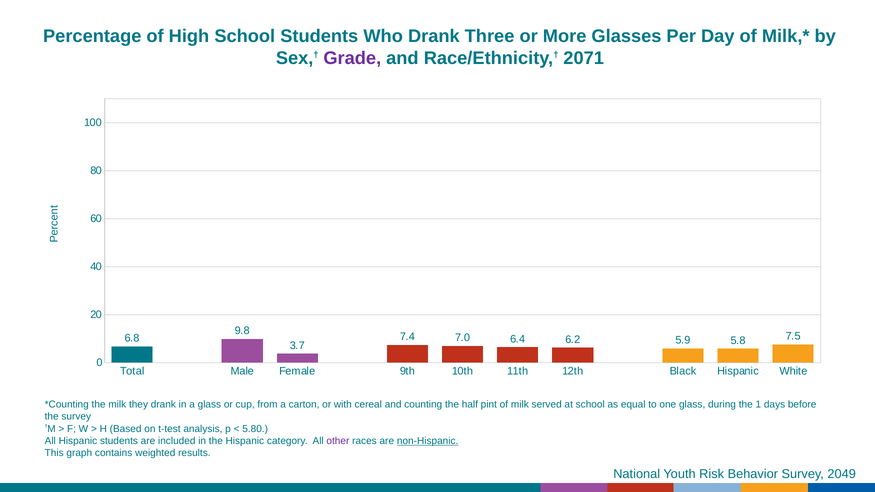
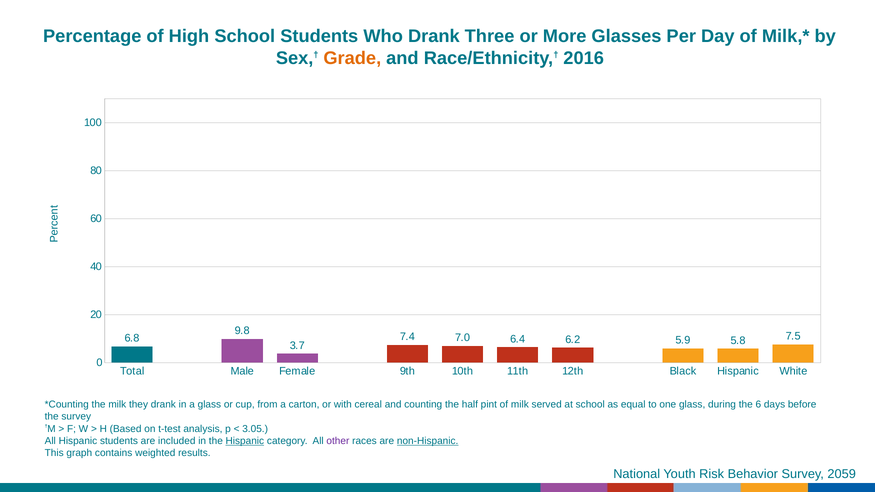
Grade colour: purple -> orange
2071: 2071 -> 2016
1: 1 -> 6
5.80: 5.80 -> 3.05
Hispanic at (245, 441) underline: none -> present
2049: 2049 -> 2059
